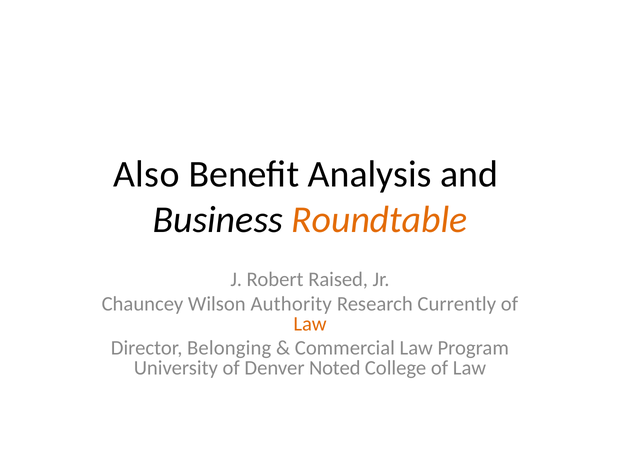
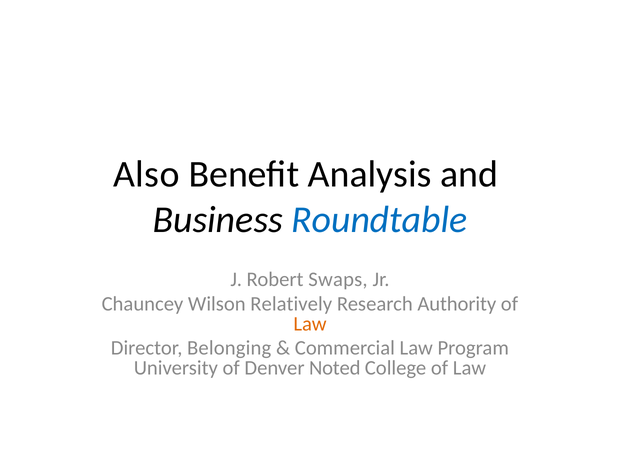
Roundtable colour: orange -> blue
Raised: Raised -> Swaps
Authority: Authority -> Relatively
Currently: Currently -> Authority
